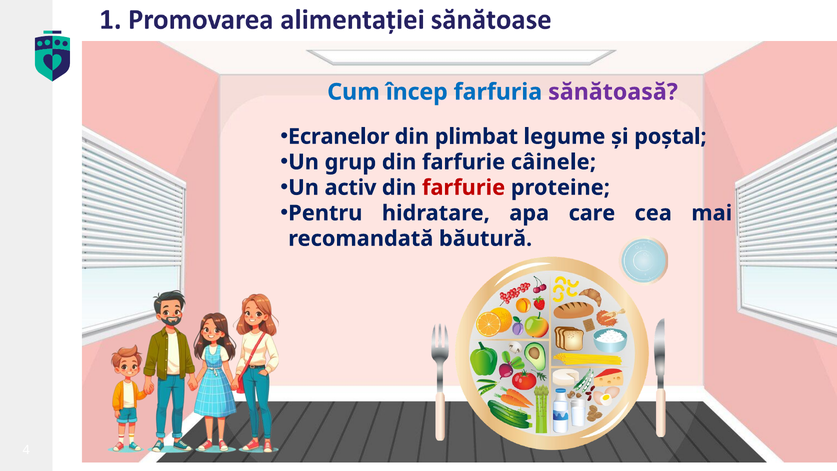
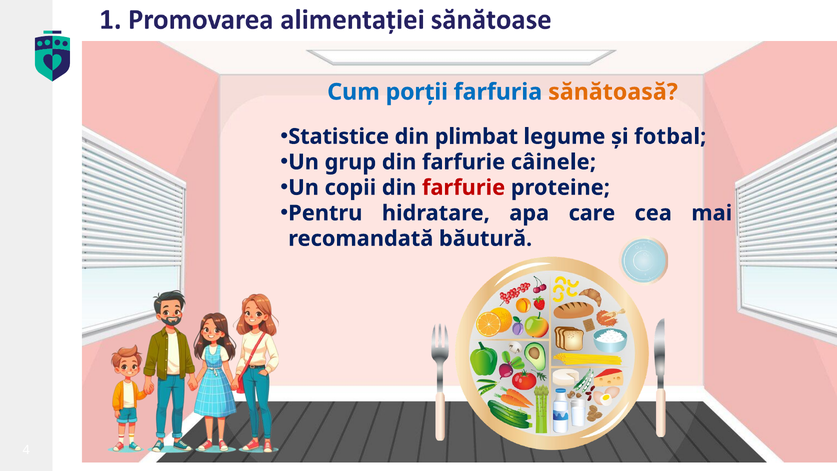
încep: încep -> porții
sănătoasă colour: purple -> orange
Ecranelor: Ecranelor -> Statistice
poștal: poștal -> fotbal
activ: activ -> copii
